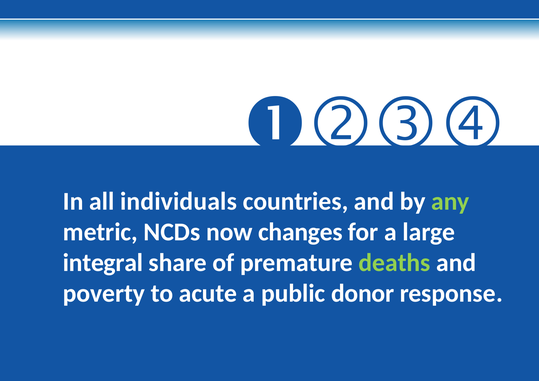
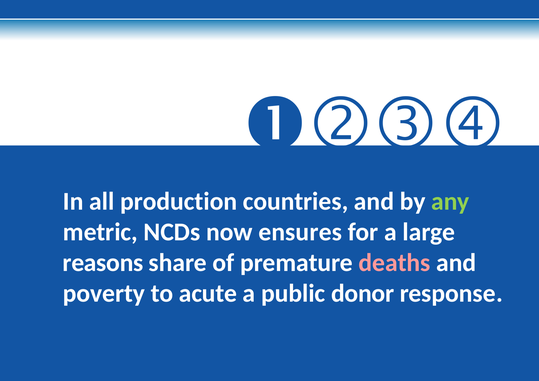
individuals: individuals -> production
changes: changes -> ensures
integral: integral -> reasons
deaths colour: light green -> pink
